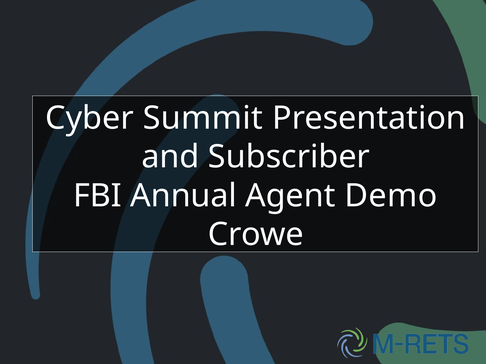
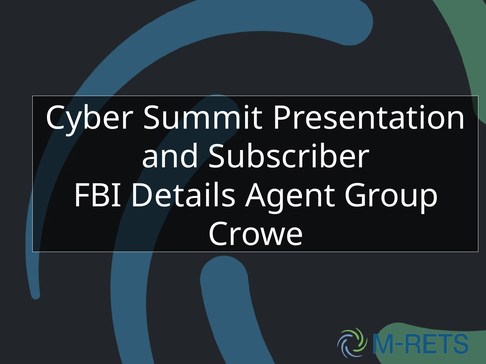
Annual: Annual -> Details
Demo: Demo -> Group
